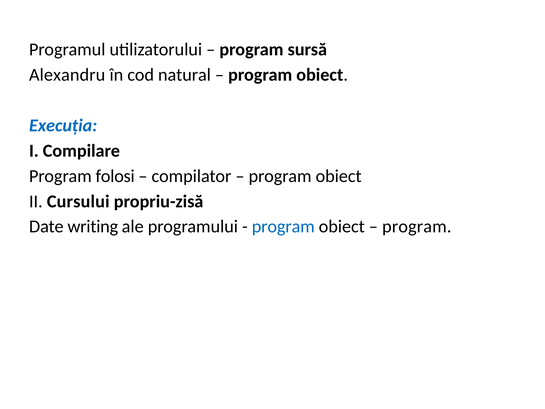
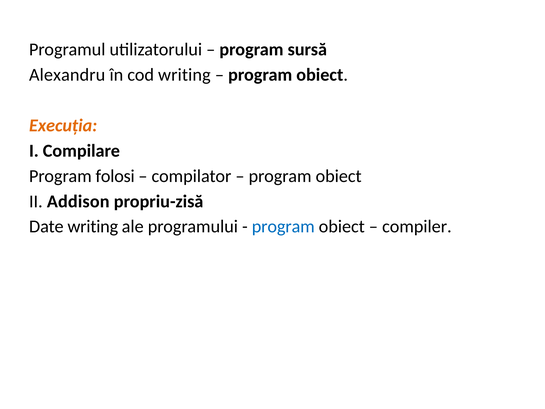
cod natural: natural -> writing
Execuţia colour: blue -> orange
Cursului: Cursului -> Addison
program at (417, 227): program -> compiler
